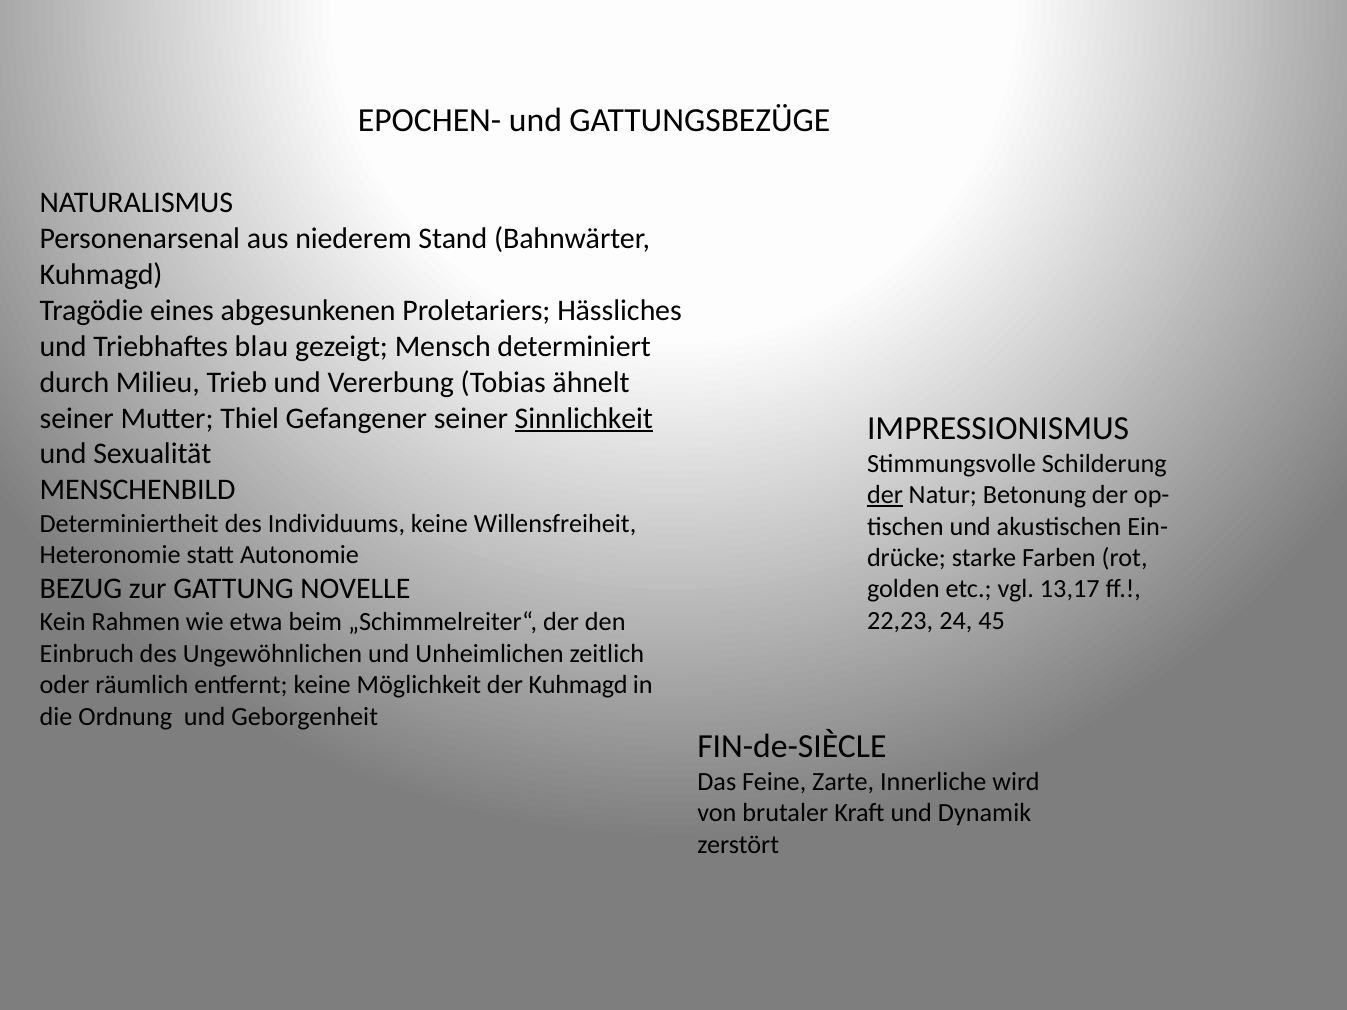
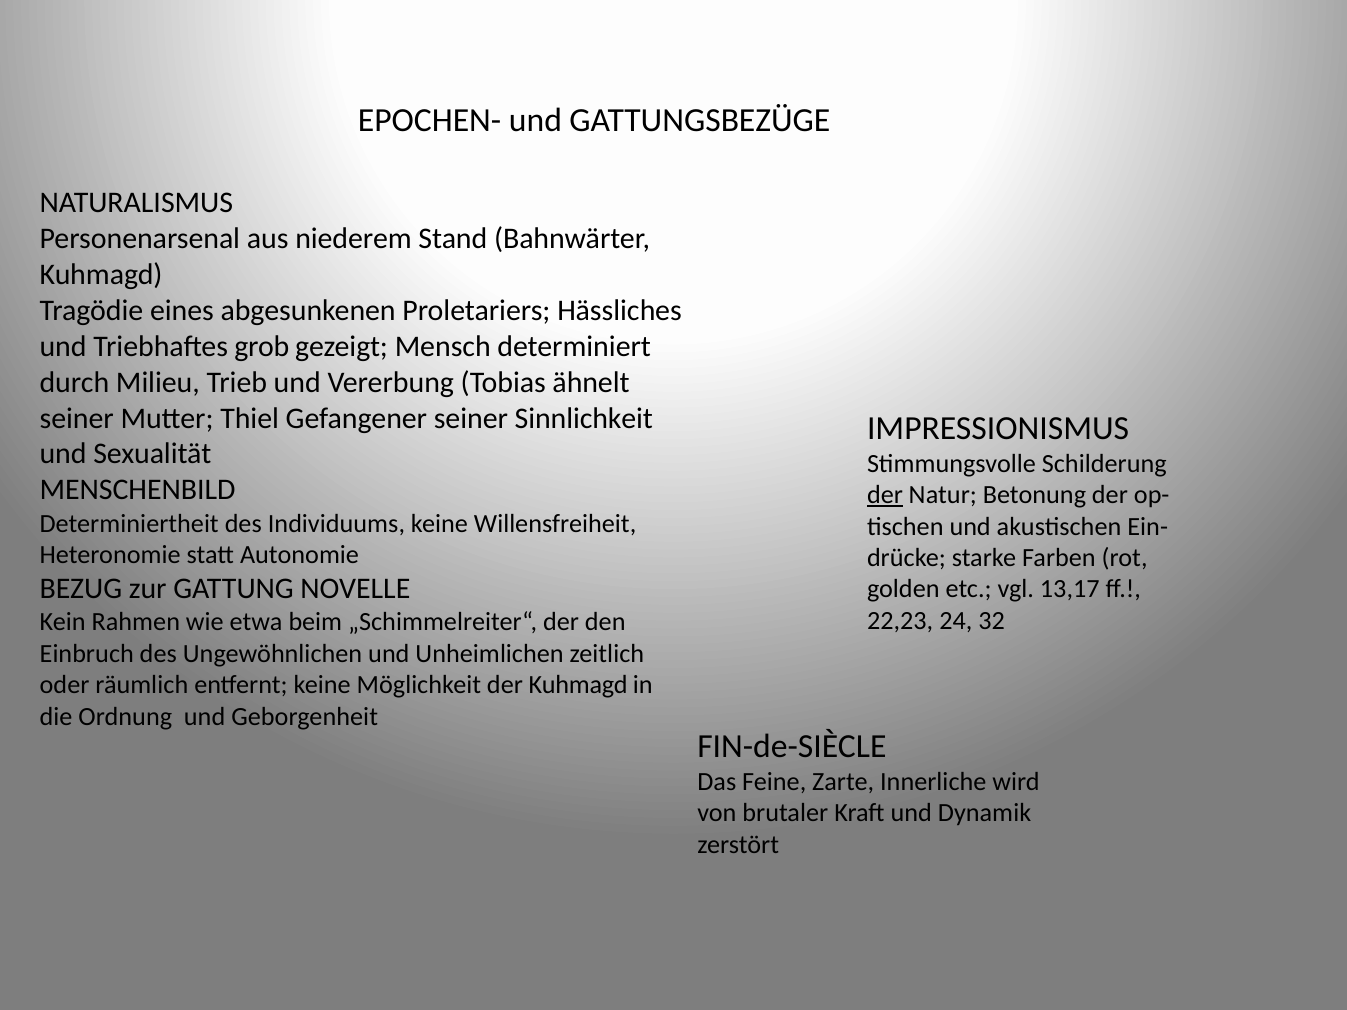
blau: blau -> grob
Sinnlichkeit underline: present -> none
45: 45 -> 32
